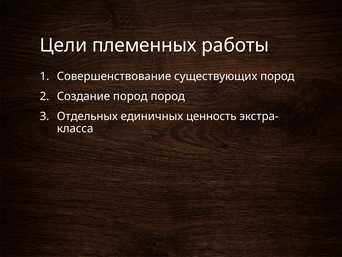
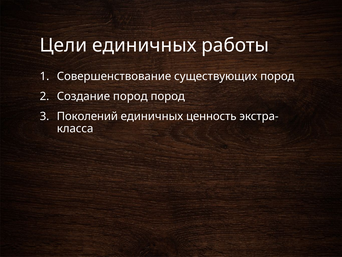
Цели племенных: племенных -> единичных
Отдельных: Отдельных -> Поколений
